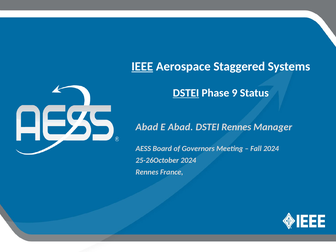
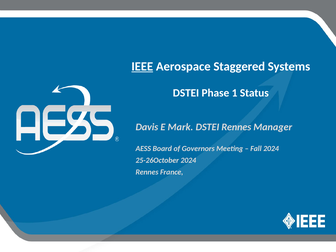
DSTEI at (186, 93) underline: present -> none
9: 9 -> 1
Abad at (147, 127): Abad -> Davis
E Abad: Abad -> Mark
